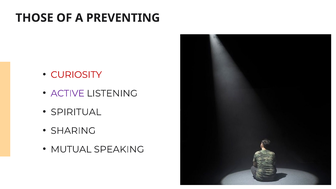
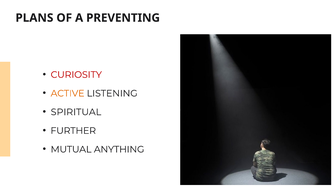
THOSE: THOSE -> PLANS
ACTIVE colour: purple -> orange
SHARING: SHARING -> FURTHER
SPEAKING: SPEAKING -> ANYTHING
